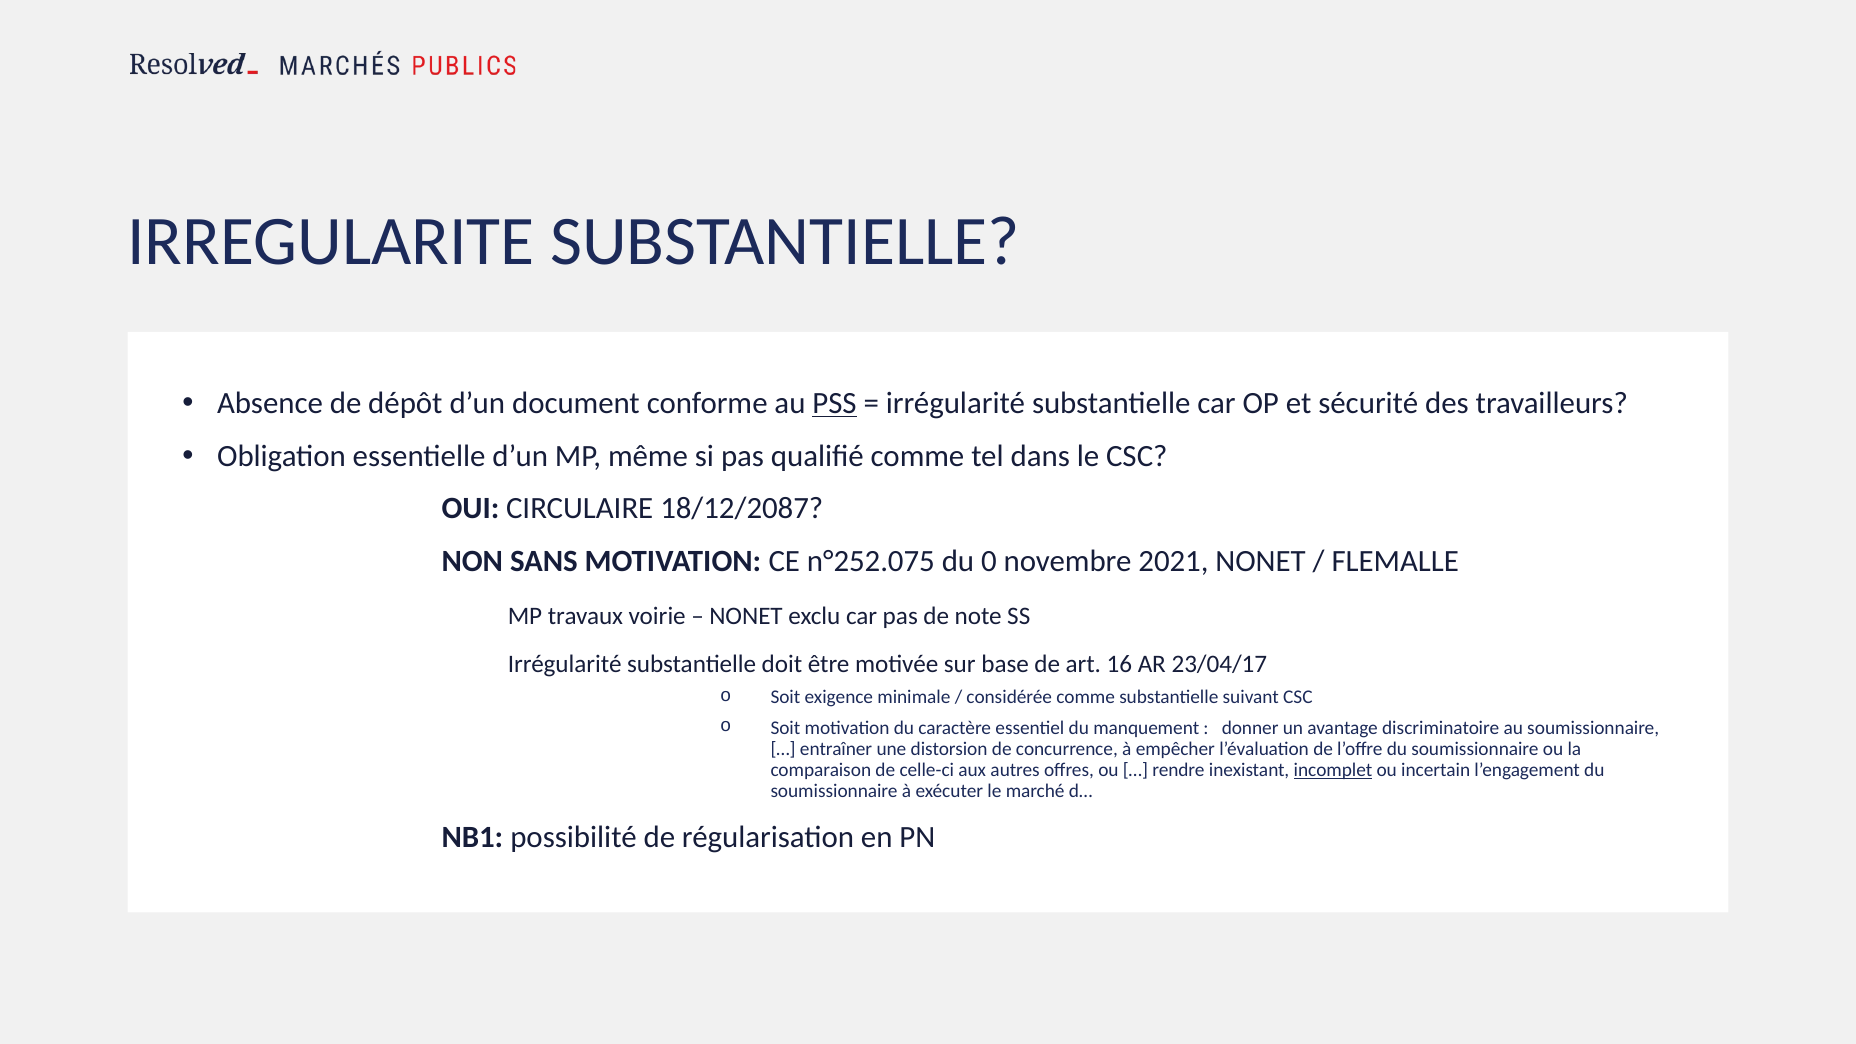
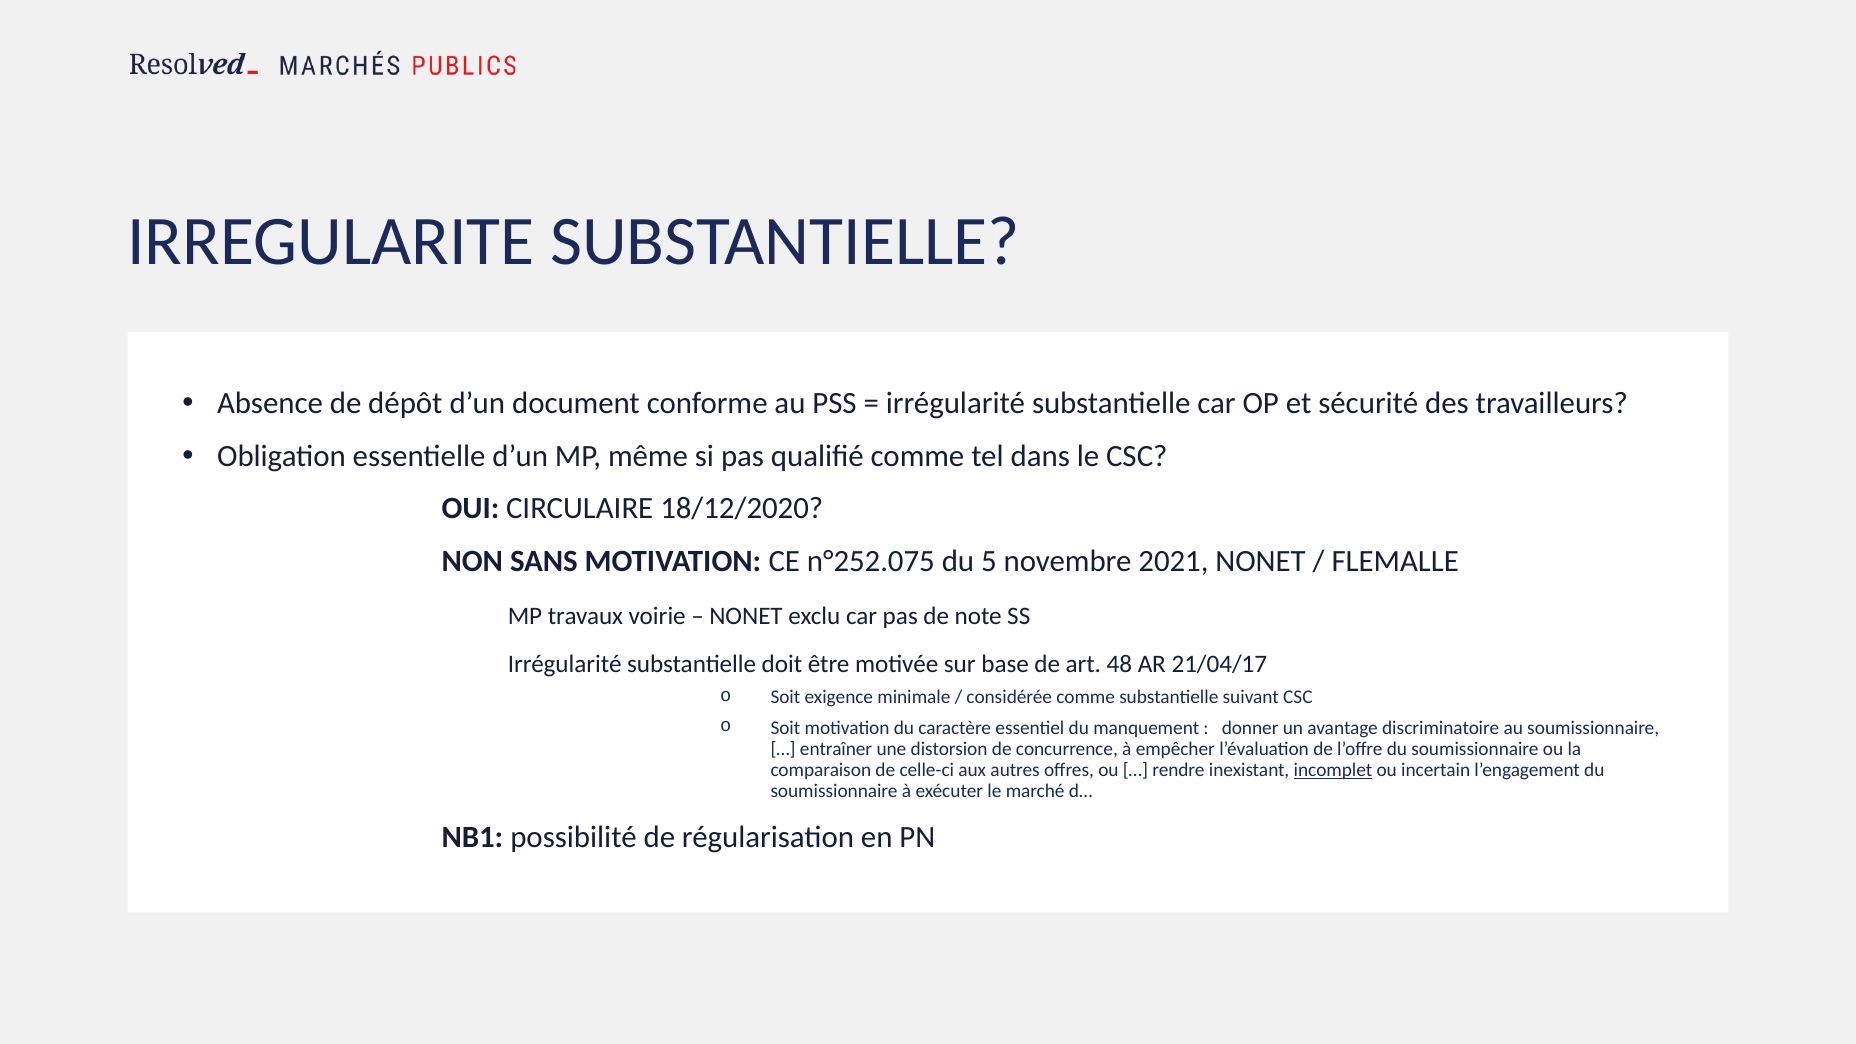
PSS underline: present -> none
18/12/2087: 18/12/2087 -> 18/12/2020
0: 0 -> 5
16: 16 -> 48
23/04/17: 23/04/17 -> 21/04/17
